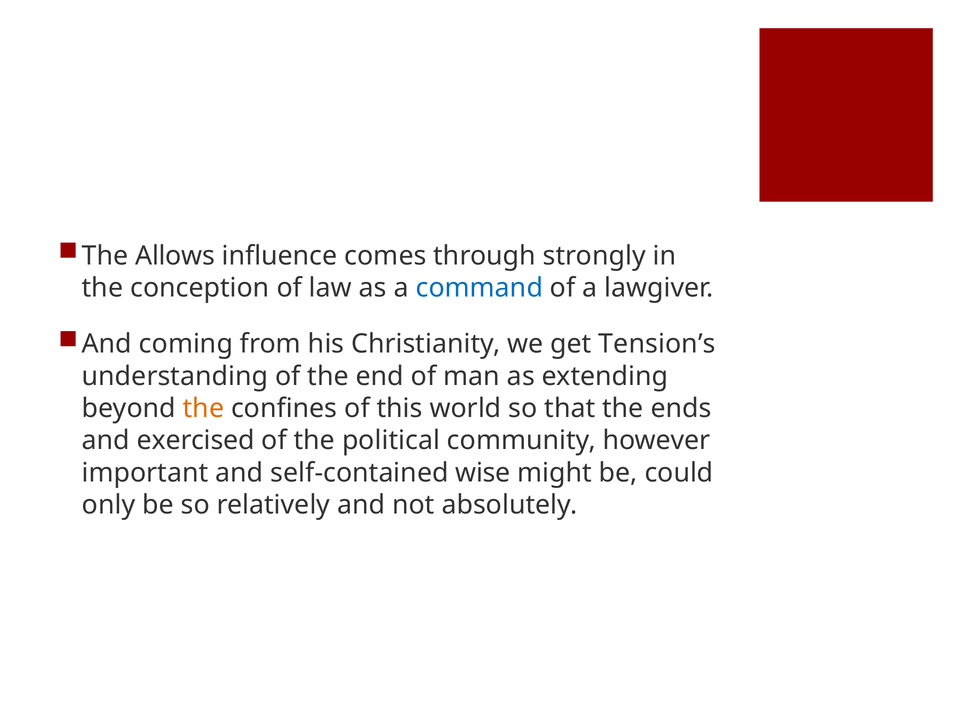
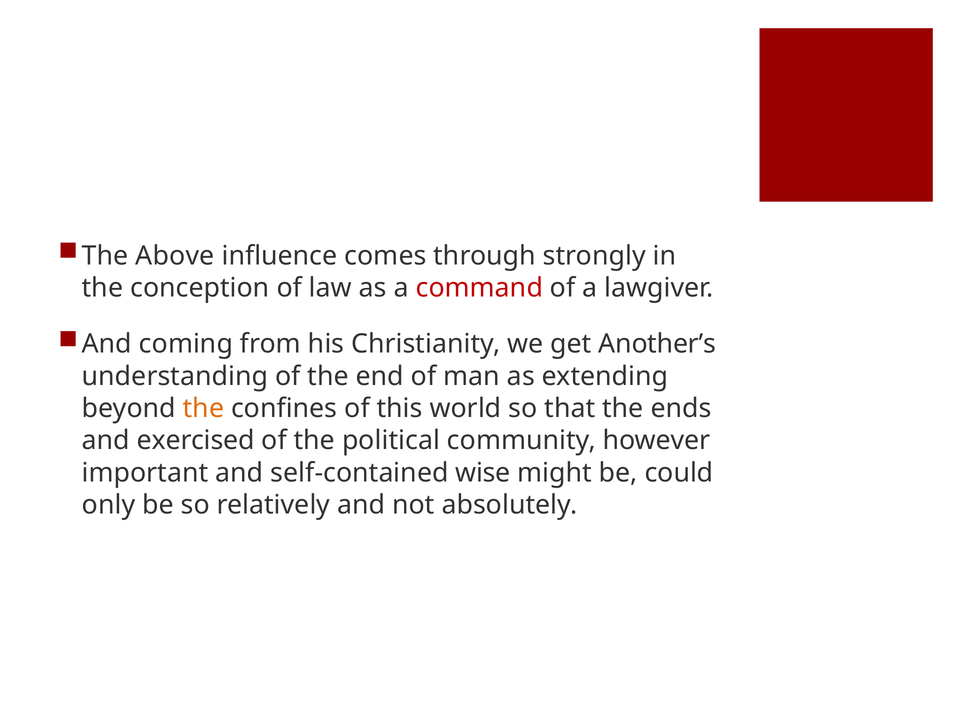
Allows: Allows -> Above
command colour: blue -> red
Tension’s: Tension’s -> Another’s
